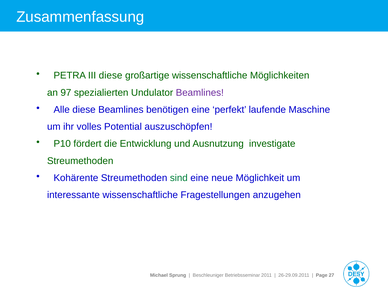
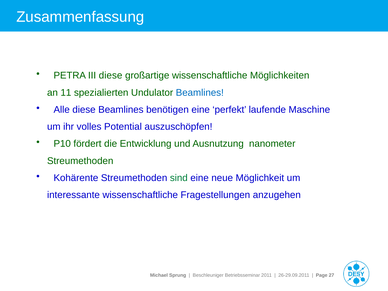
97: 97 -> 11
Beamlines at (200, 93) colour: purple -> blue
investigate: investigate -> nanometer
